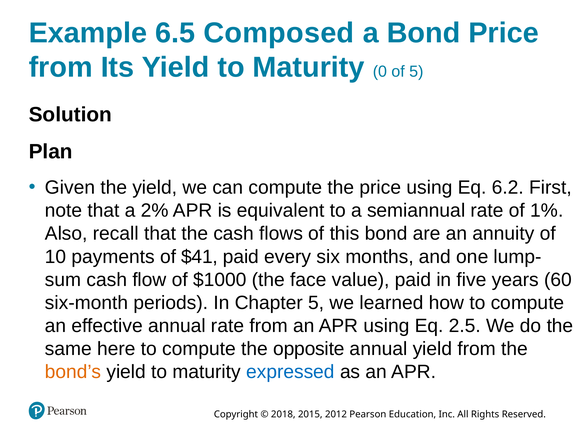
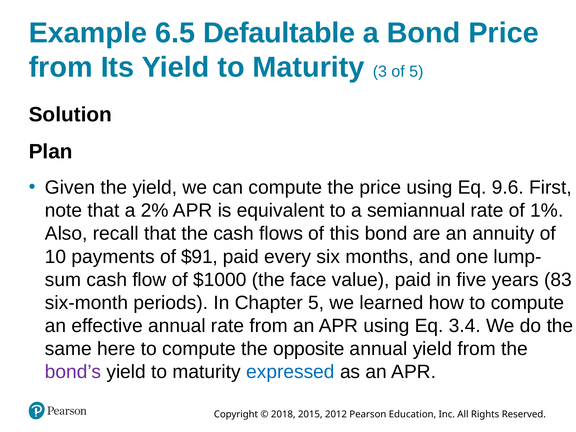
Composed: Composed -> Defaultable
0: 0 -> 3
6.2: 6.2 -> 9.6
$41: $41 -> $91
60: 60 -> 83
2.5: 2.5 -> 3.4
bond’s colour: orange -> purple
